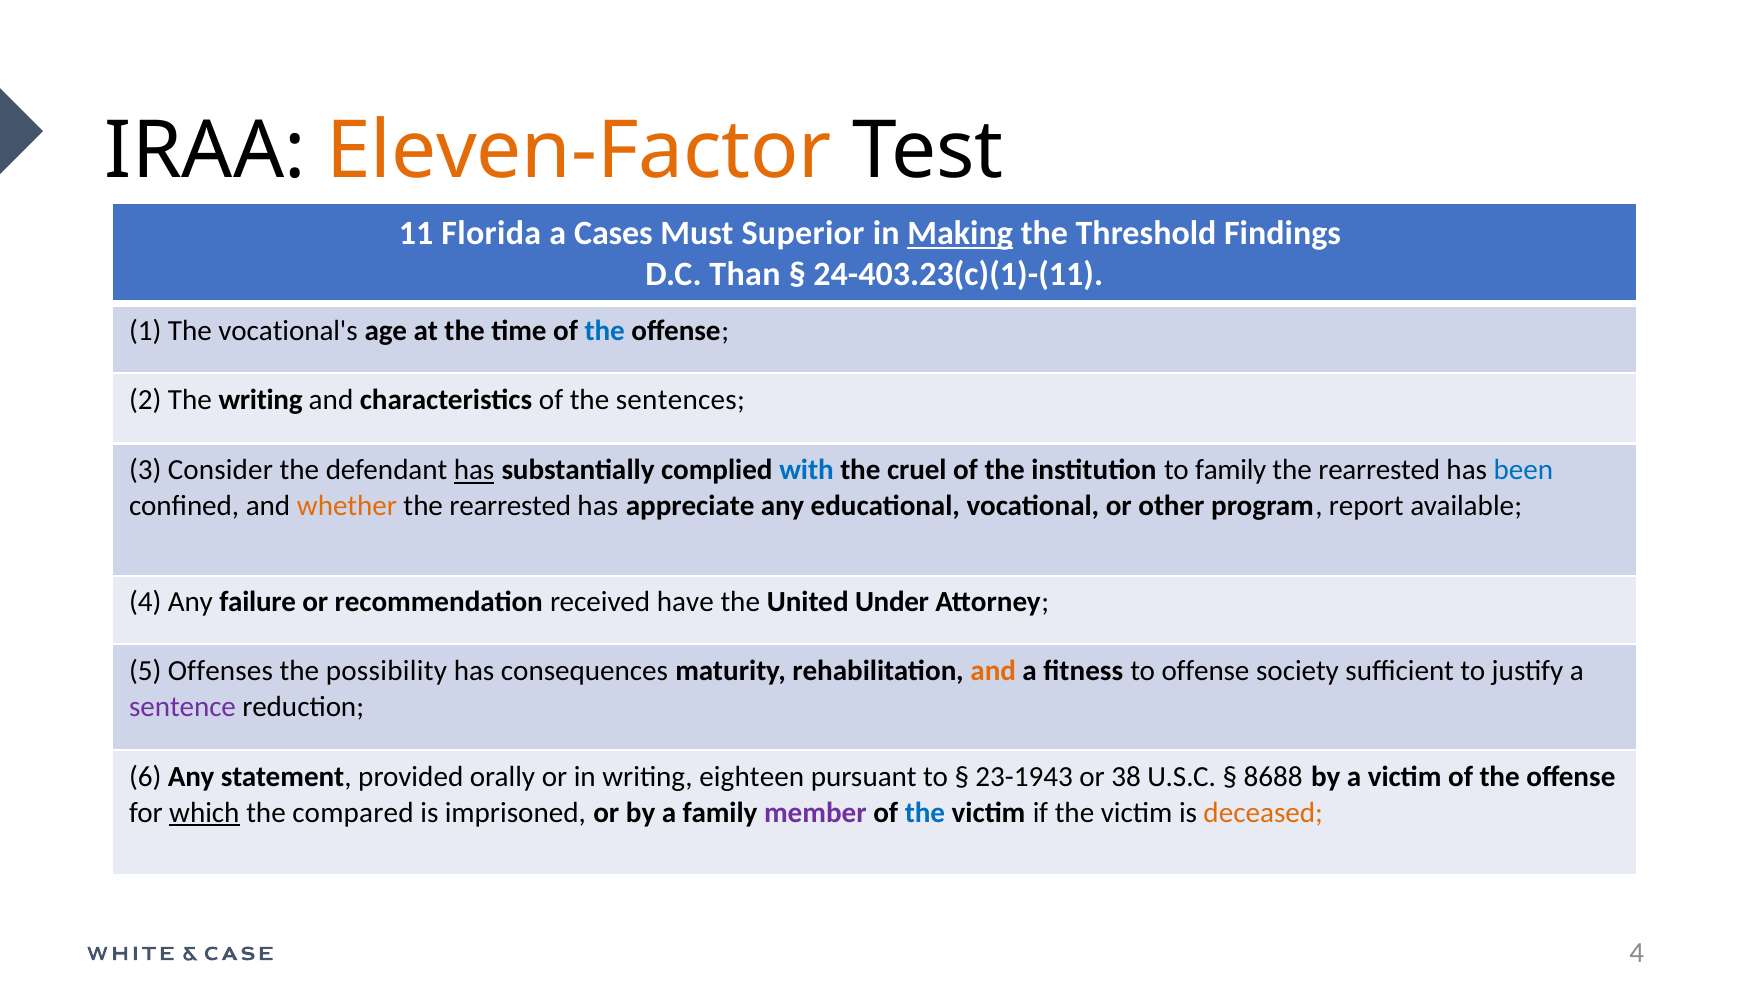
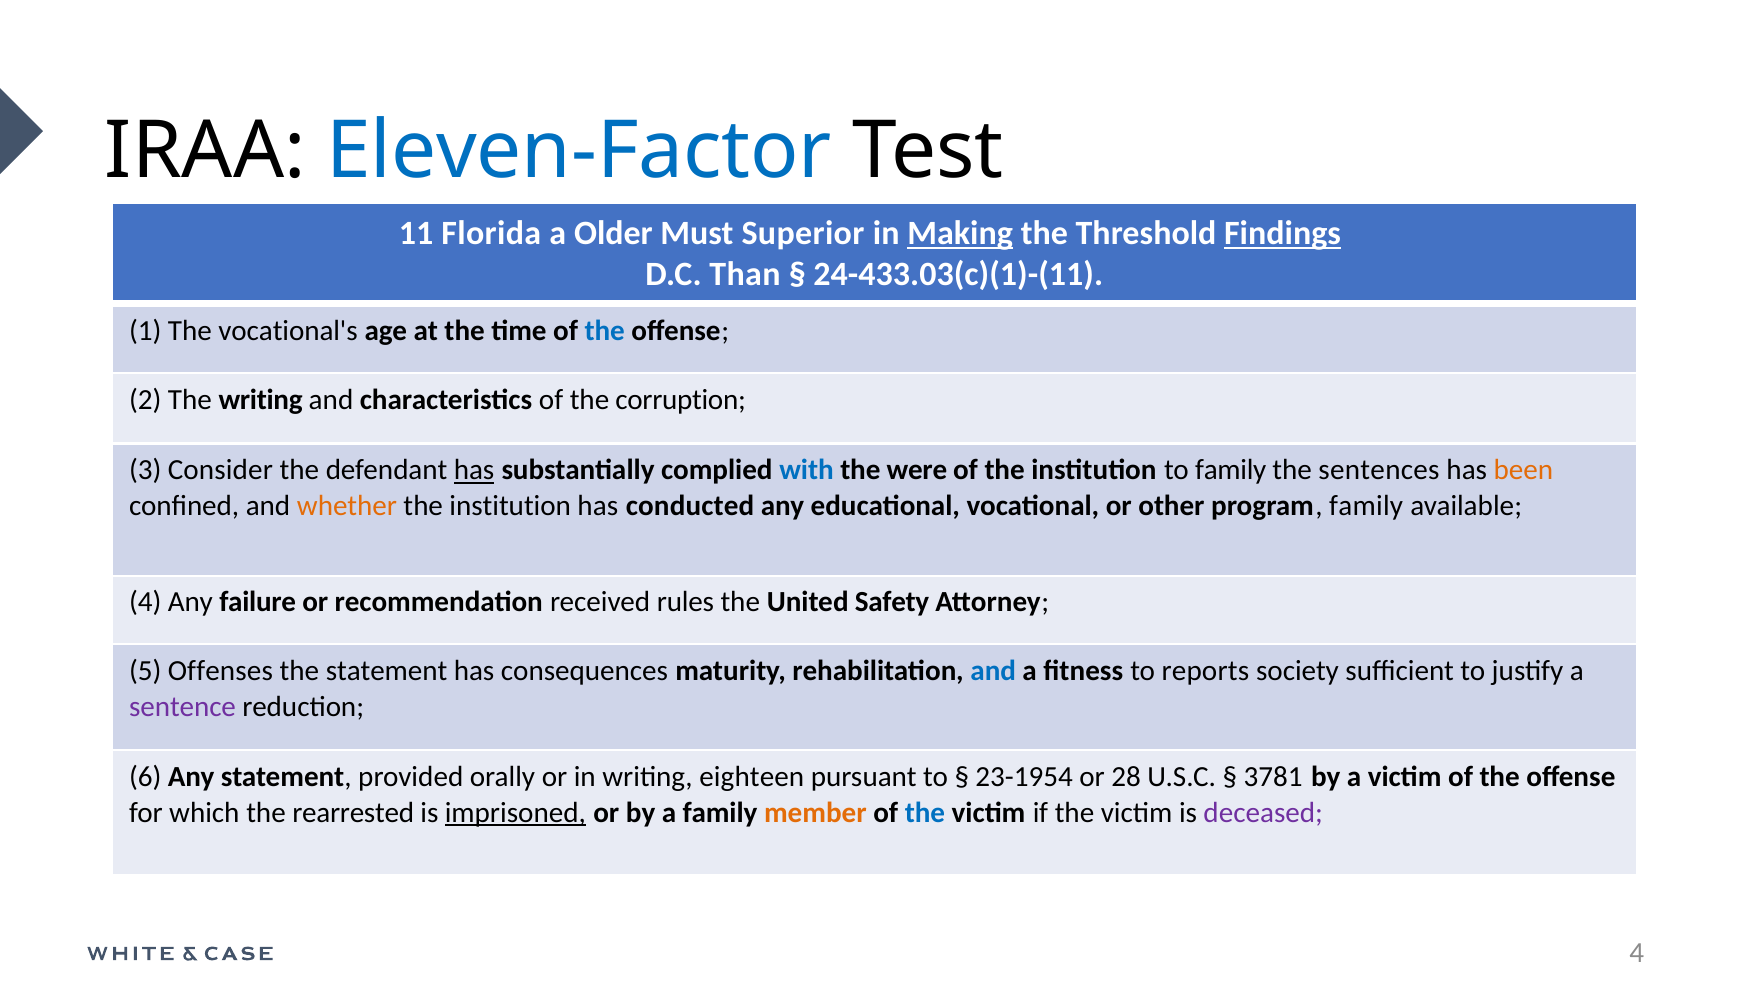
Eleven-Factor colour: orange -> blue
Cases: Cases -> Older
Findings underline: none -> present
24-403.23(c)(1)-(11: 24-403.23(c)(1)-(11 -> 24-433.03(c)(1)-(11
sentences: sentences -> corruption
cruel: cruel -> were
rearrested at (1379, 470): rearrested -> sentences
been colour: blue -> orange
rearrested at (510, 506): rearrested -> institution
appreciate: appreciate -> conducted
program report: report -> family
have: have -> rules
Under: Under -> Safety
the possibility: possibility -> statement
and at (993, 671) colour: orange -> blue
to offense: offense -> reports
23-1943: 23-1943 -> 23-1954
38: 38 -> 28
8688: 8688 -> 3781
which underline: present -> none
compared: compared -> rearrested
imprisoned underline: none -> present
member colour: purple -> orange
deceased colour: orange -> purple
